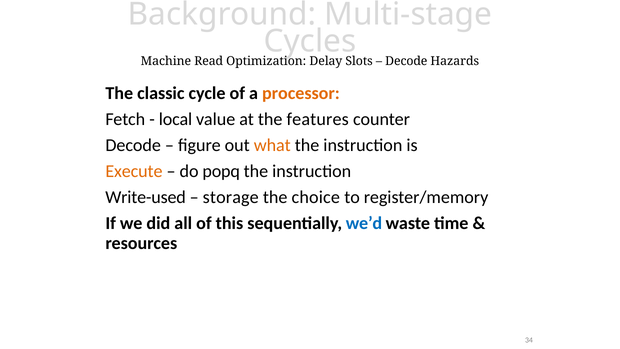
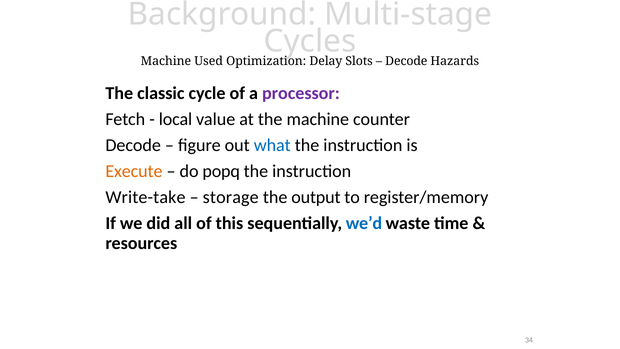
Read: Read -> Used
processor colour: orange -> purple
the features: features -> machine
what colour: orange -> blue
Write-used: Write-used -> Write-take
choice: choice -> output
